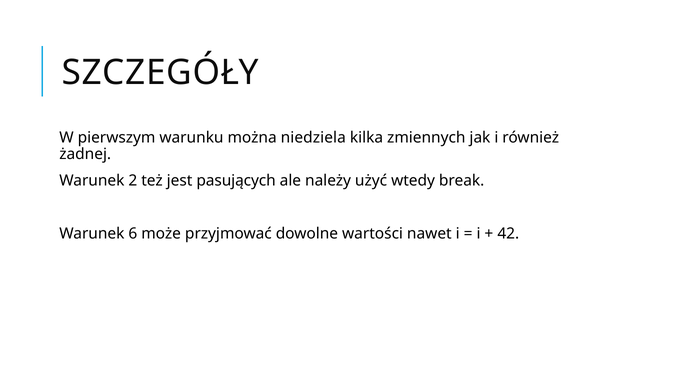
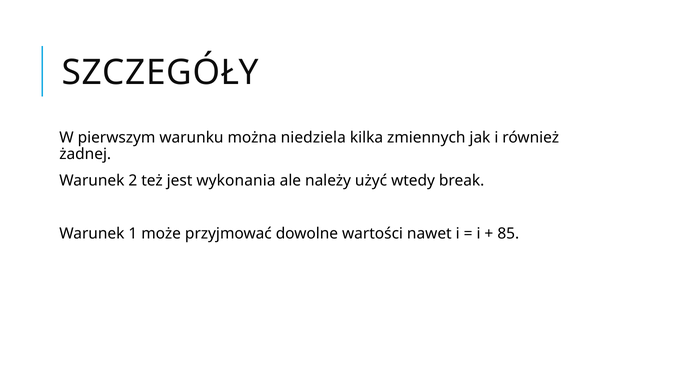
pasujących: pasujących -> wykonania
6: 6 -> 1
42: 42 -> 85
